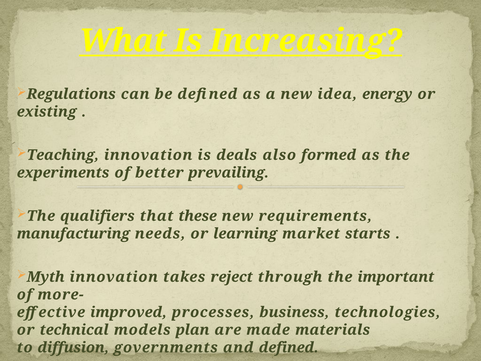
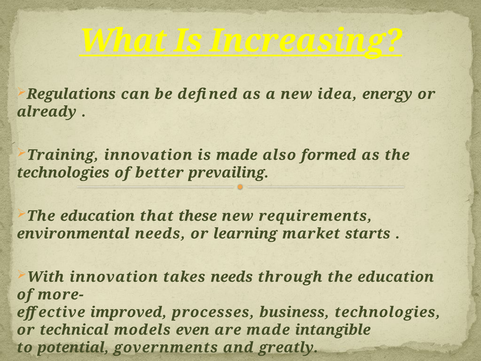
existing: existing -> already
Teaching: Teaching -> Training
is deals: deals -> made
experiments at (63, 173): experiments -> technologies
qualifiers at (97, 216): qualifiers -> education
manufacturing: manufacturing -> environmental
Myth: Myth -> With
takes reject: reject -> needs
through the important: important -> education
plan: plan -> even
materials: materials -> intangible
diffusion: diffusion -> potential
and defined: defined -> greatly
